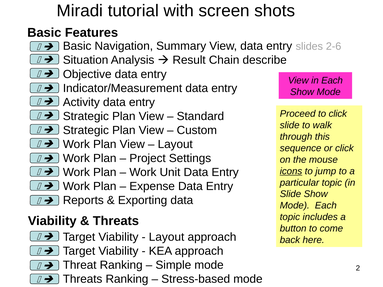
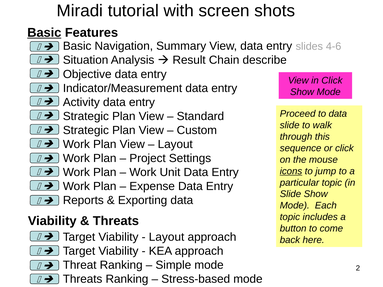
Basic at (44, 33) underline: none -> present
2-6: 2-6 -> 4-6
in Each: Each -> Click
to click: click -> data
